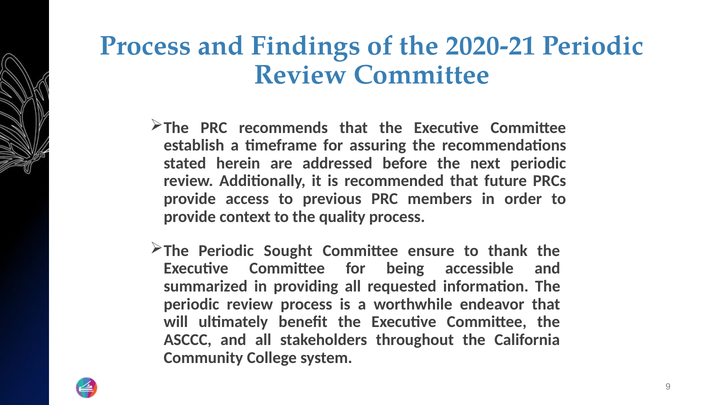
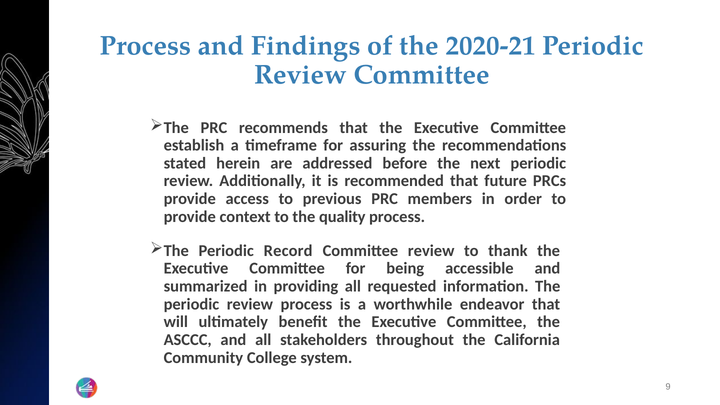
Sought: Sought -> Record
Committee ensure: ensure -> review
